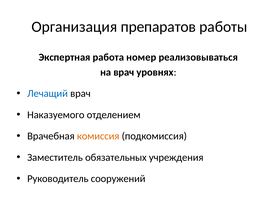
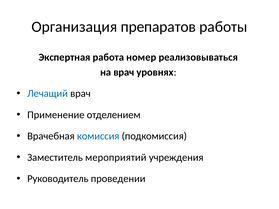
Наказуемого: Наказуемого -> Применение
комиссия colour: orange -> blue
обязательных: обязательных -> мероприятий
сооружений: сооружений -> проведении
